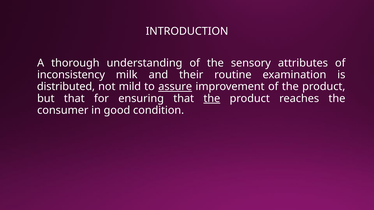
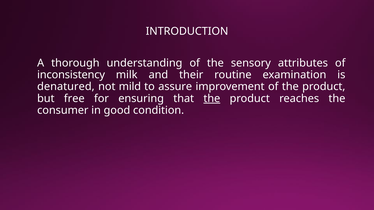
distributed: distributed -> denatured
assure underline: present -> none
but that: that -> free
